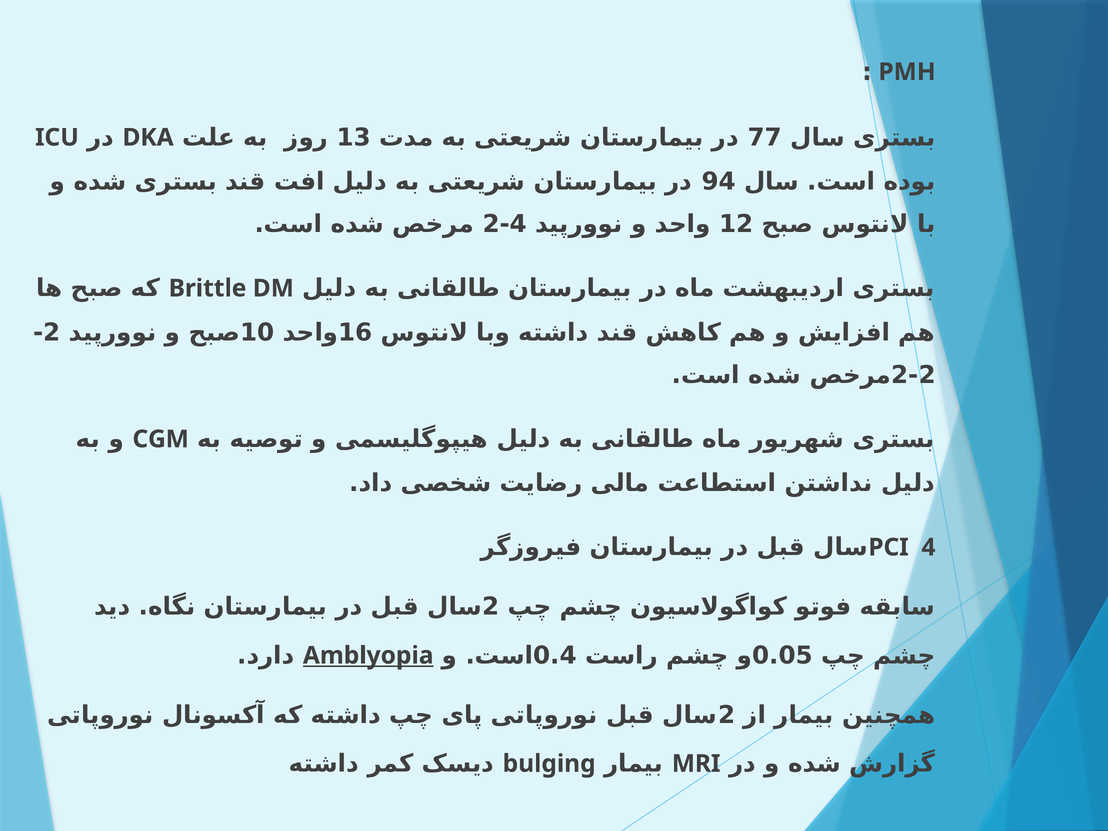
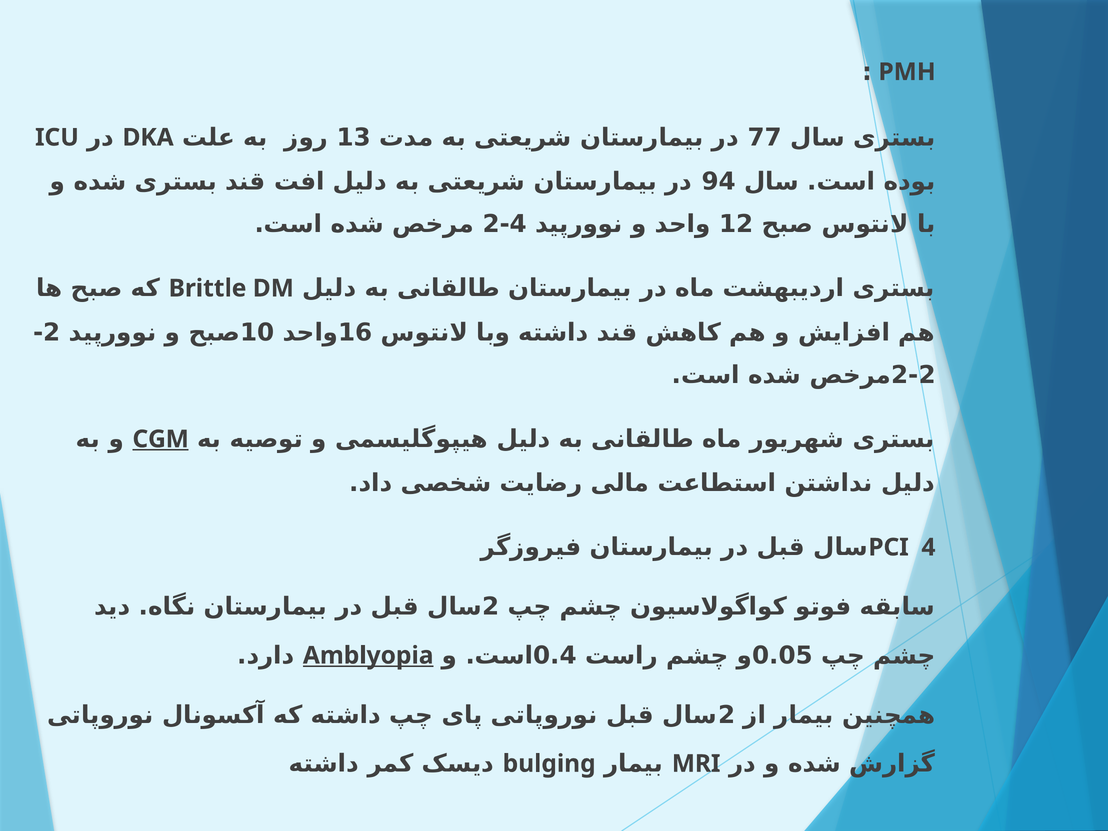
CGM underline: none -> present
